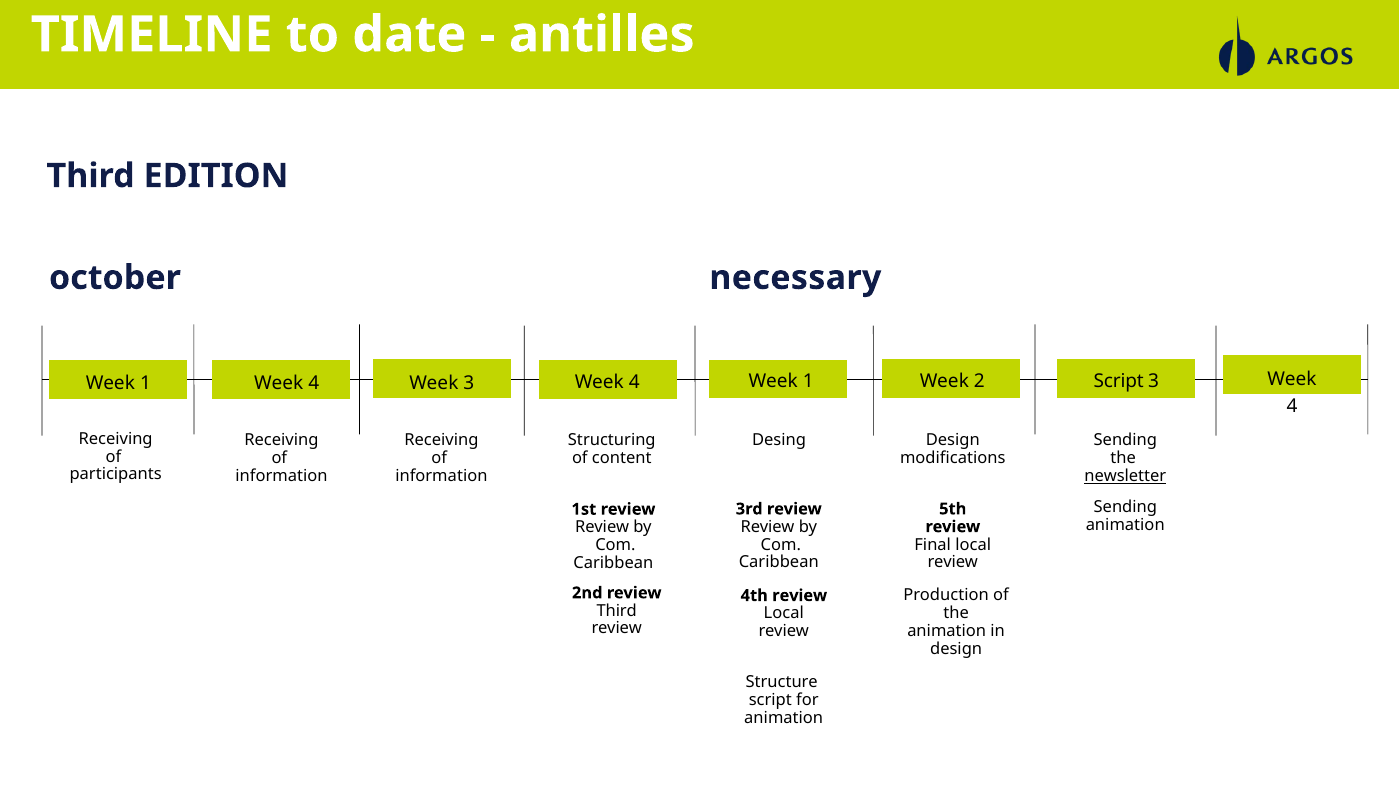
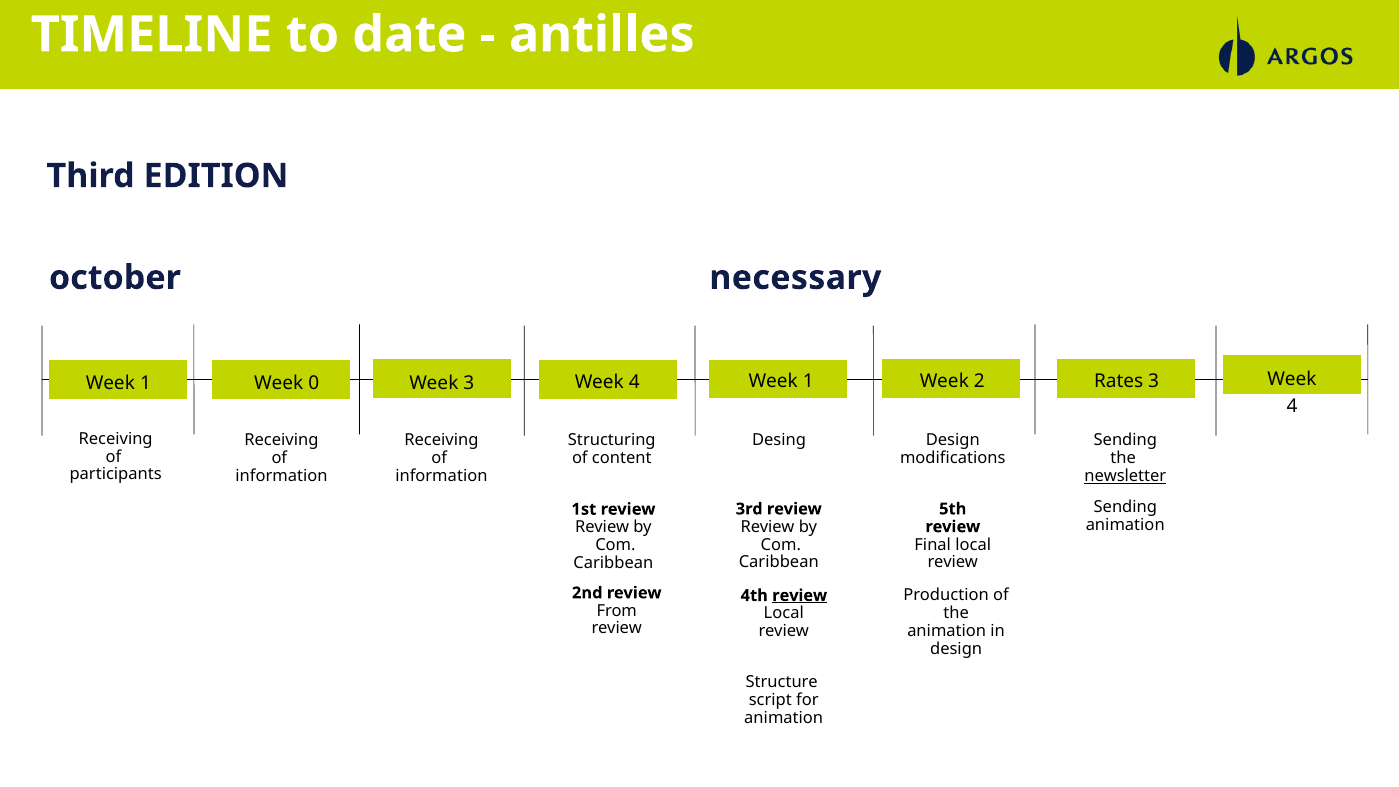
4 at (314, 383): 4 -> 0
2 Script: Script -> Rates
review at (800, 596) underline: none -> present
Third at (617, 611): Third -> From
